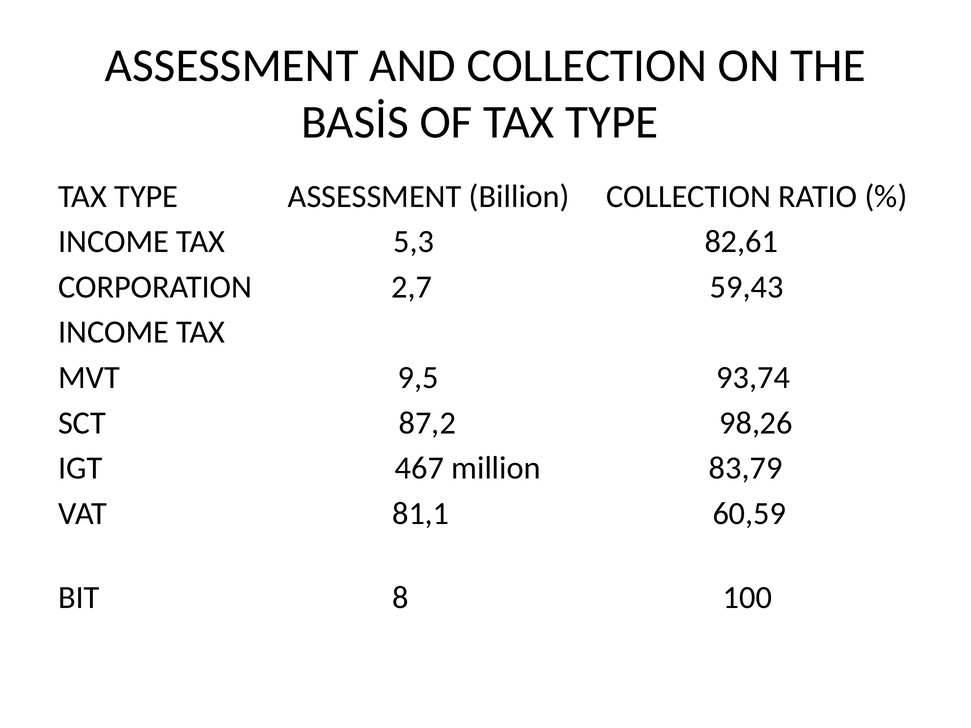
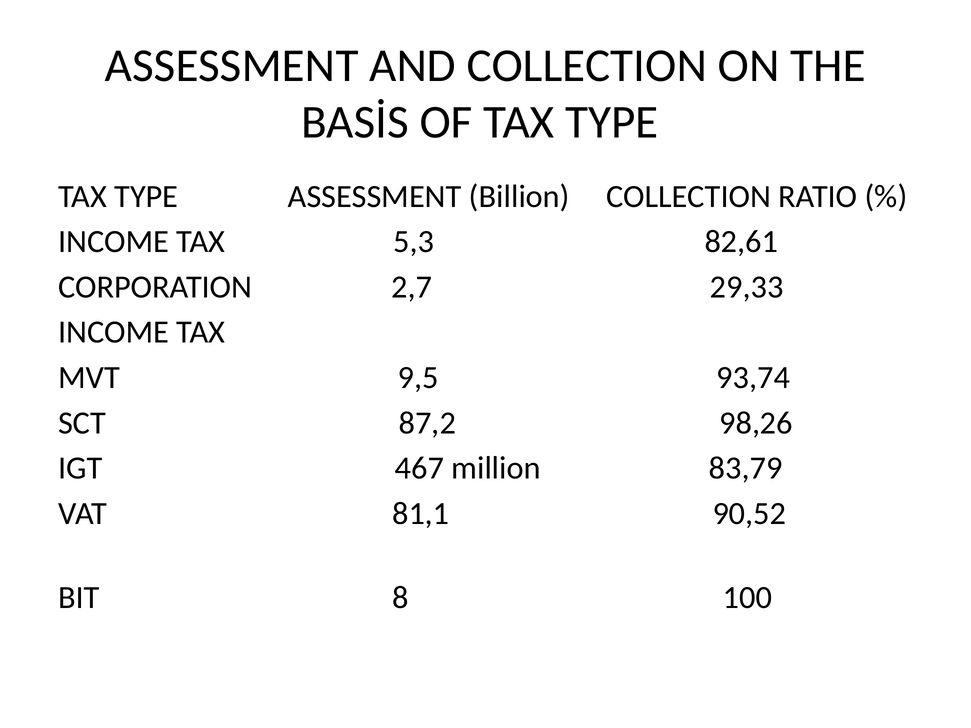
59,43: 59,43 -> 29,33
60,59: 60,59 -> 90,52
